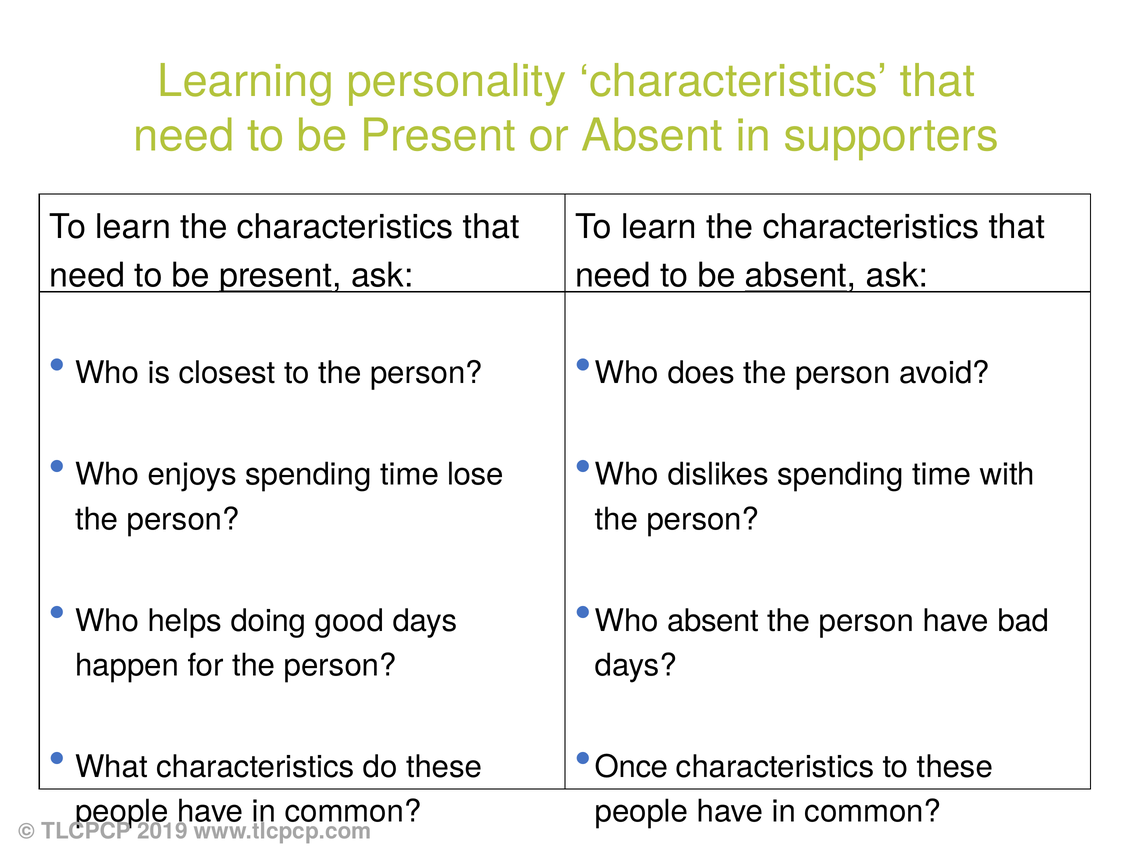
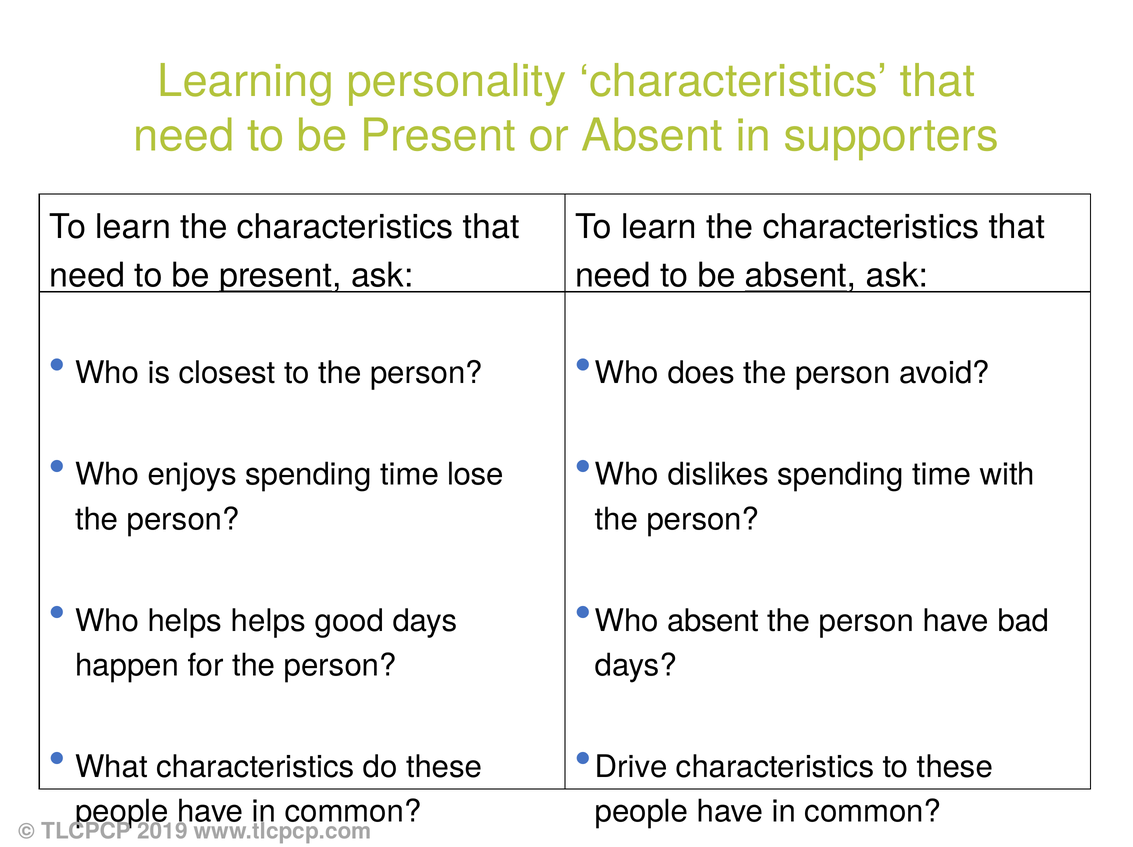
helps doing: doing -> helps
Once: Once -> Drive
